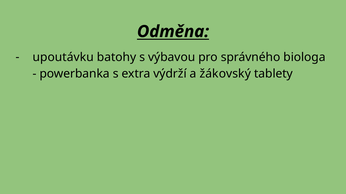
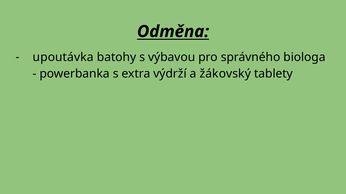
upoutávku: upoutávku -> upoutávka
